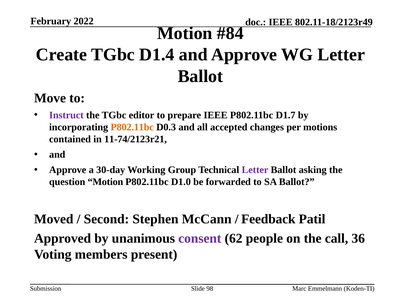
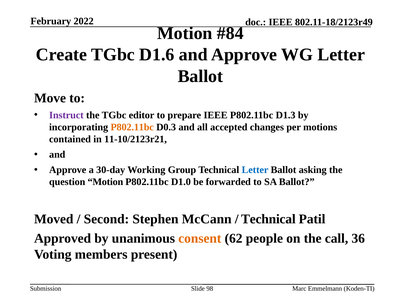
D1.4: D1.4 -> D1.6
D1.7: D1.7 -> D1.3
11-74/2123r21: 11-74/2123r21 -> 11-10/2123r21
Letter at (255, 170) colour: purple -> blue
Feedback at (268, 219): Feedback -> Technical
consent colour: purple -> orange
